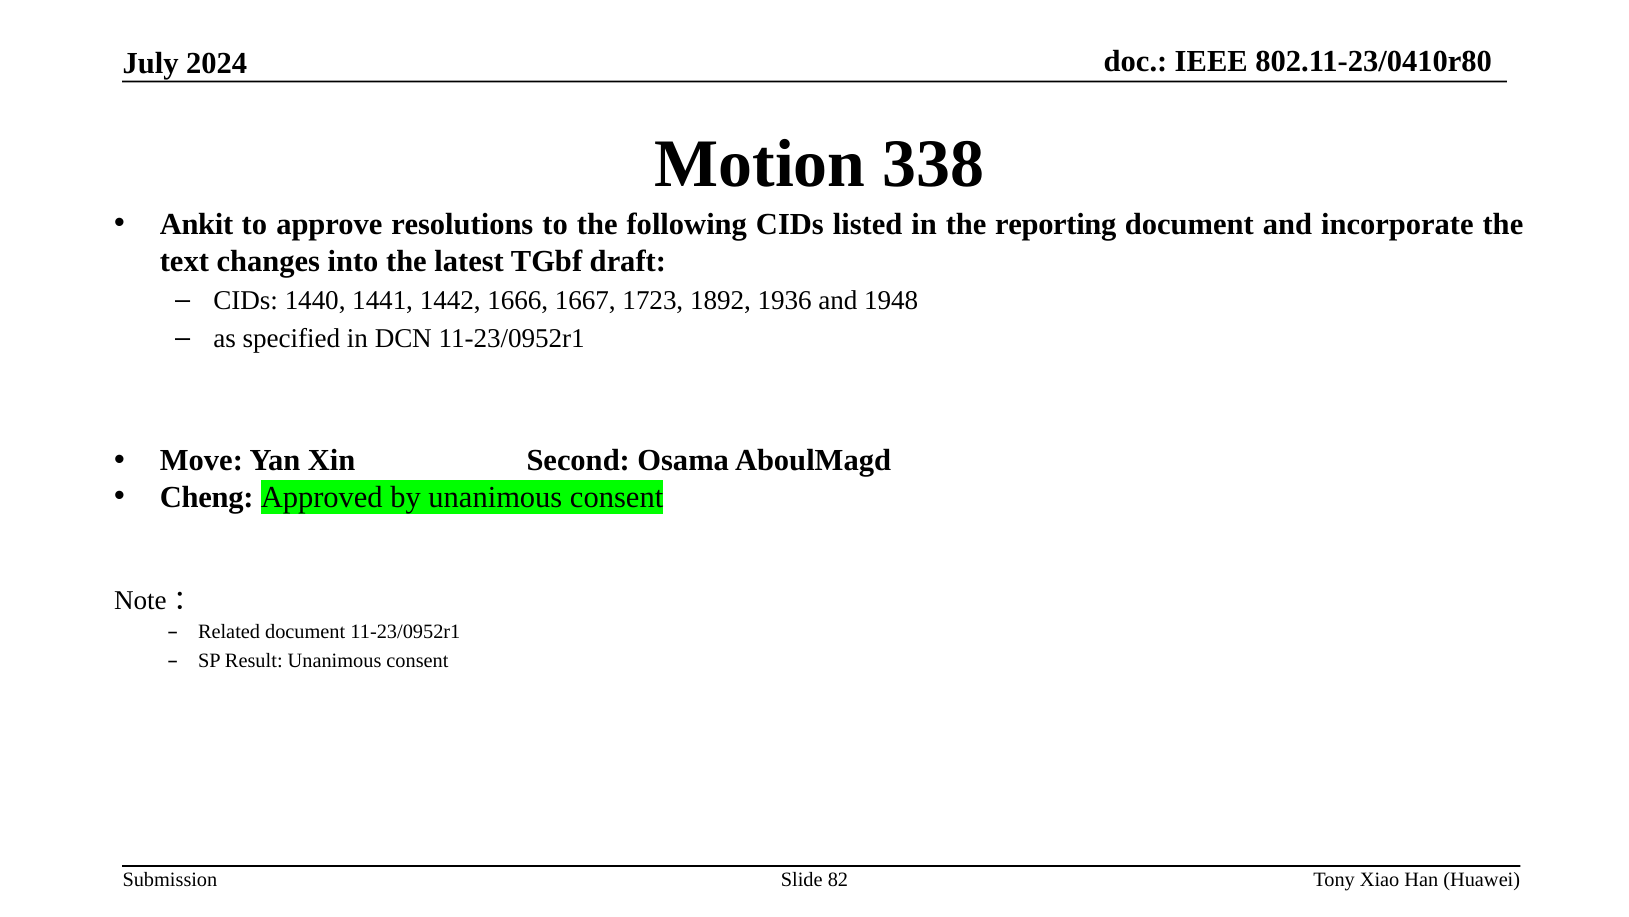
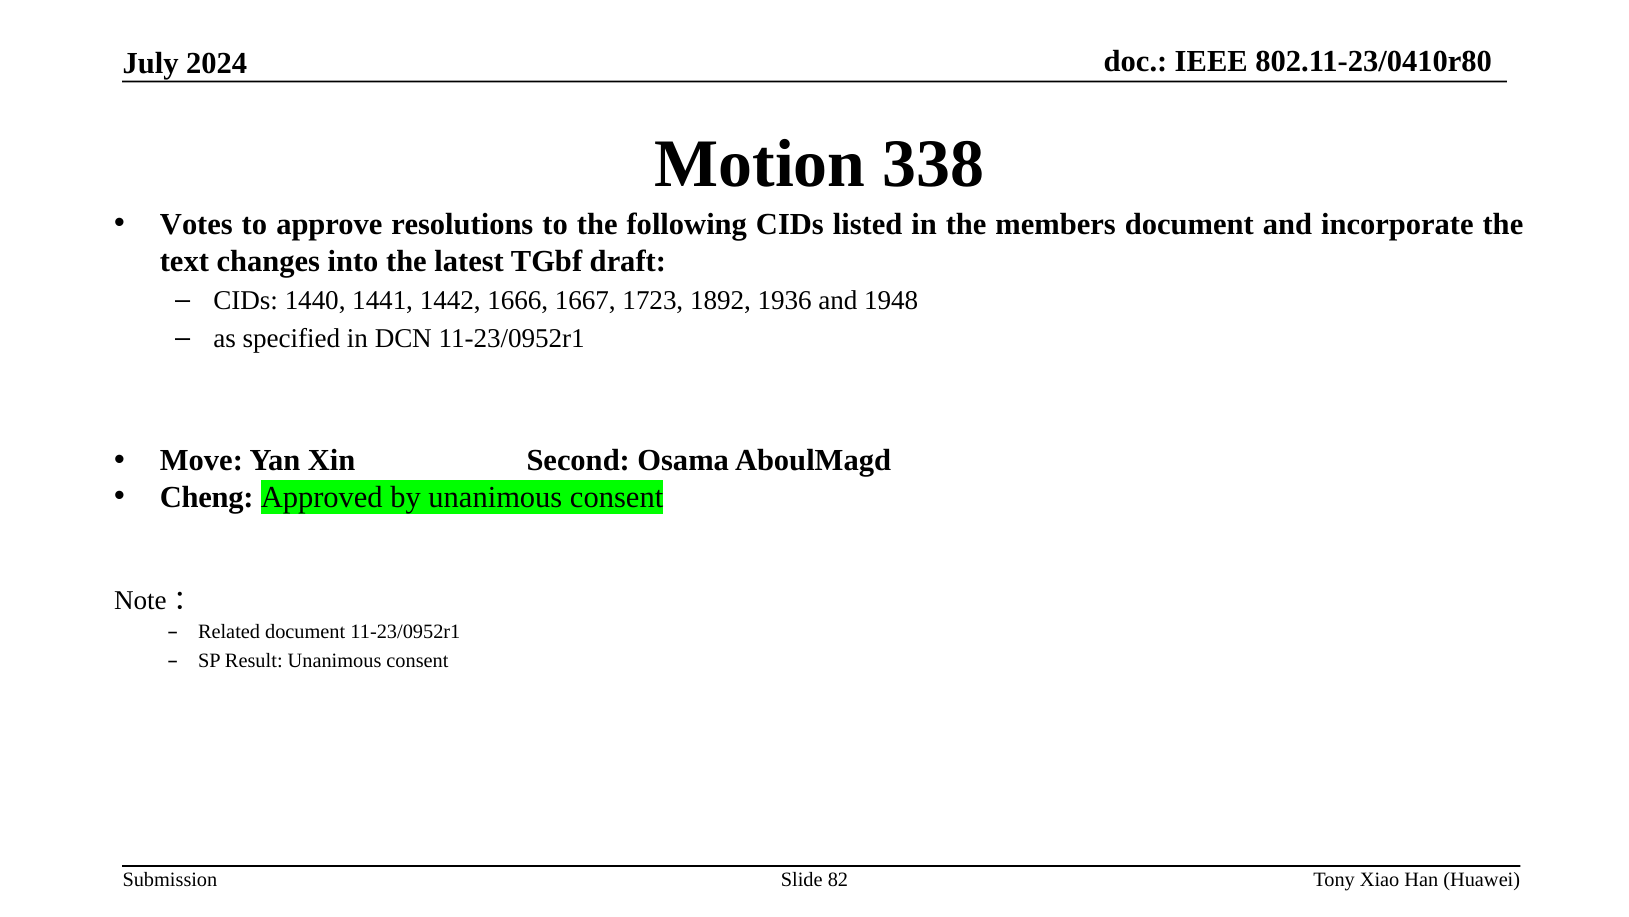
Ankit: Ankit -> Votes
reporting: reporting -> members
